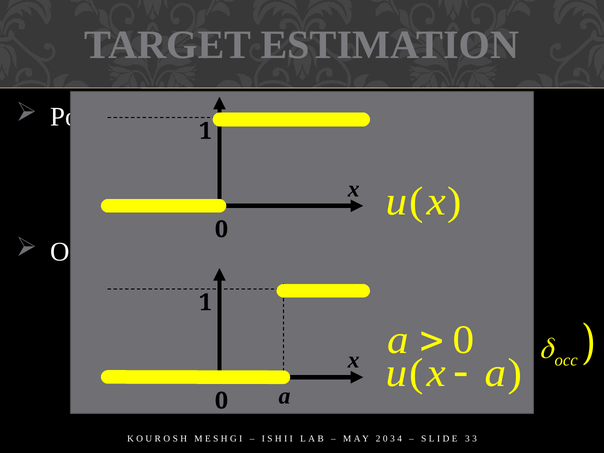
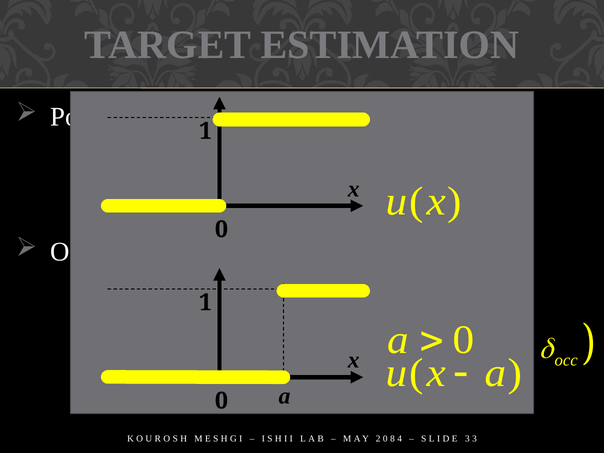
0 3: 3 -> 8
